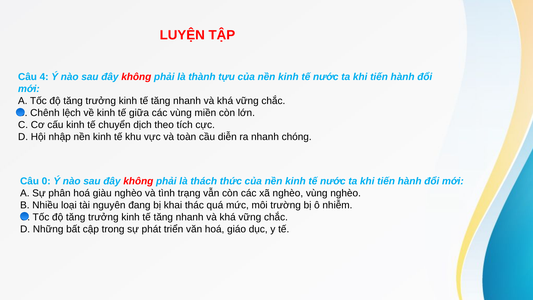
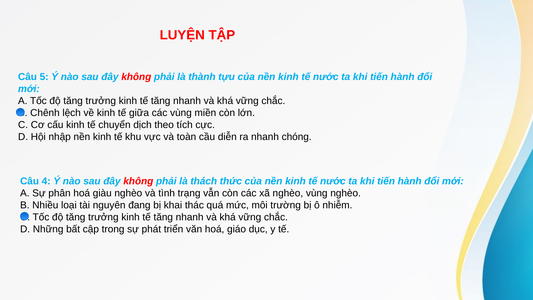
4: 4 -> 5
0: 0 -> 4
